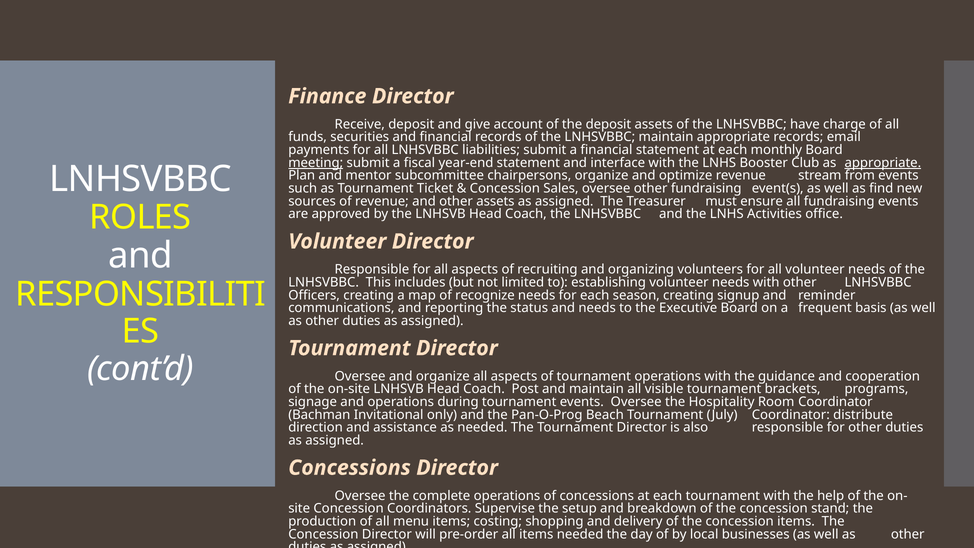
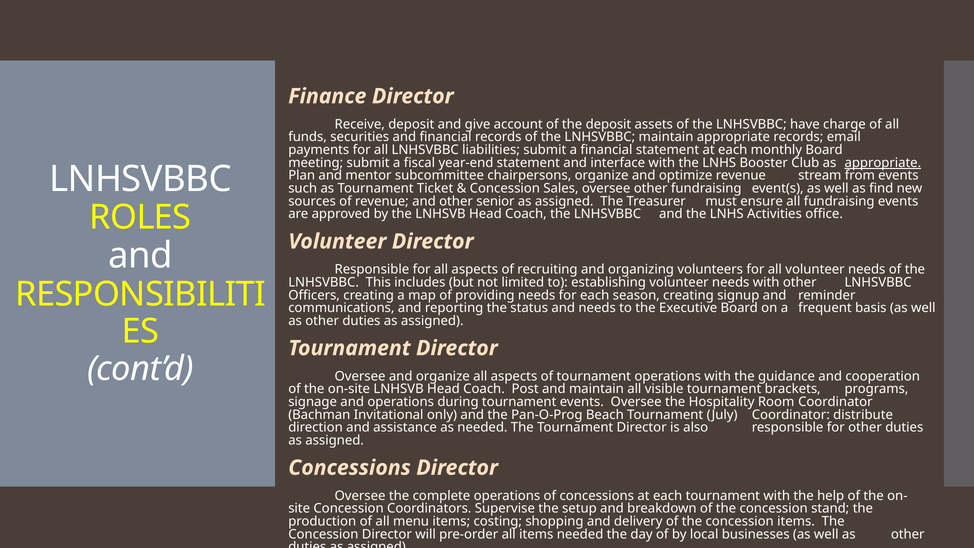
meeting underline: present -> none
other assets: assets -> senior
recognize: recognize -> providing
